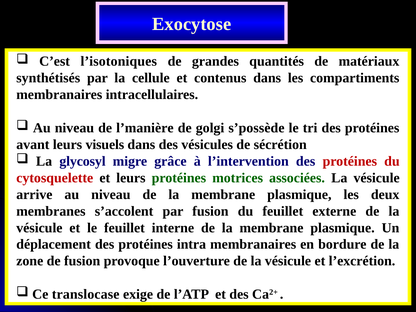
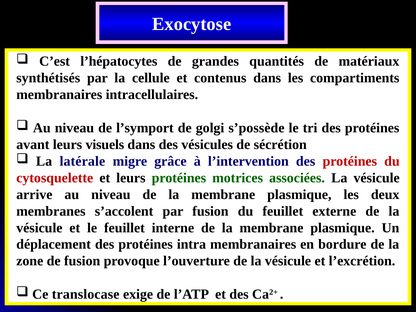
l’isotoniques: l’isotoniques -> l’hépatocytes
l’manière: l’manière -> l’symport
glycosyl: glycosyl -> latérale
